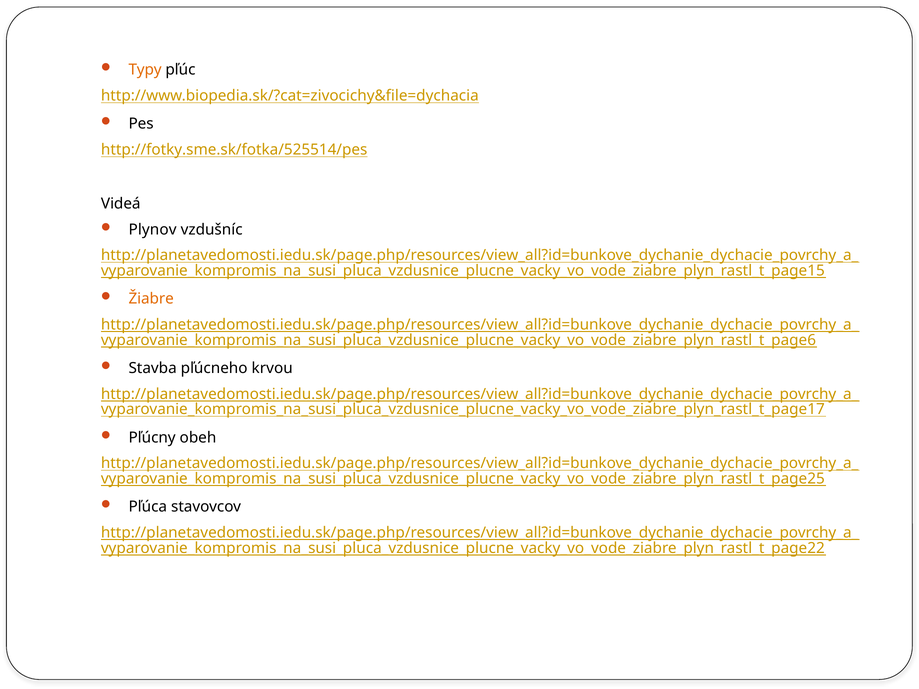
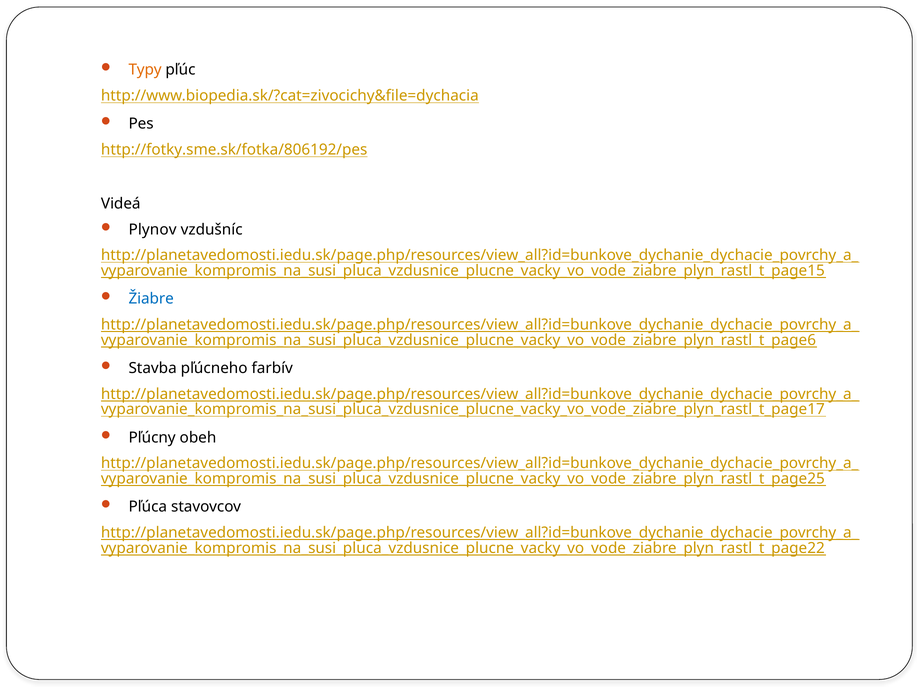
http://fotky.sme.sk/fotka/525514/pes: http://fotky.sme.sk/fotka/525514/pes -> http://fotky.sme.sk/fotka/806192/pes
Žiabre colour: orange -> blue
krvou: krvou -> farbív
